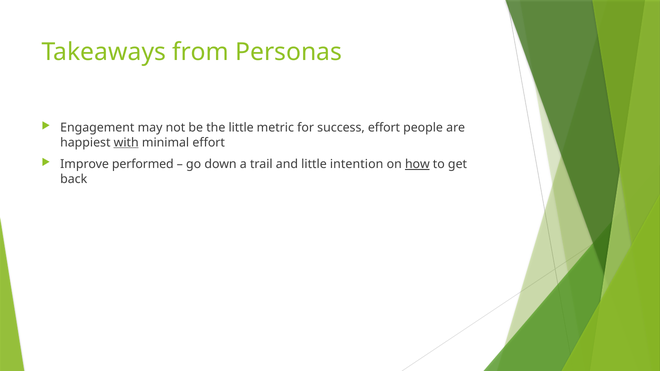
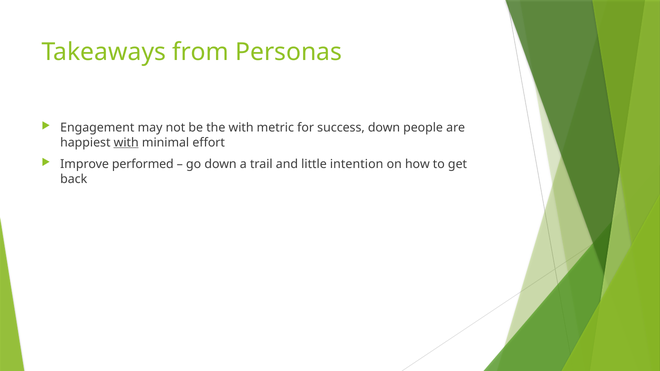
the little: little -> with
success effort: effort -> down
how underline: present -> none
